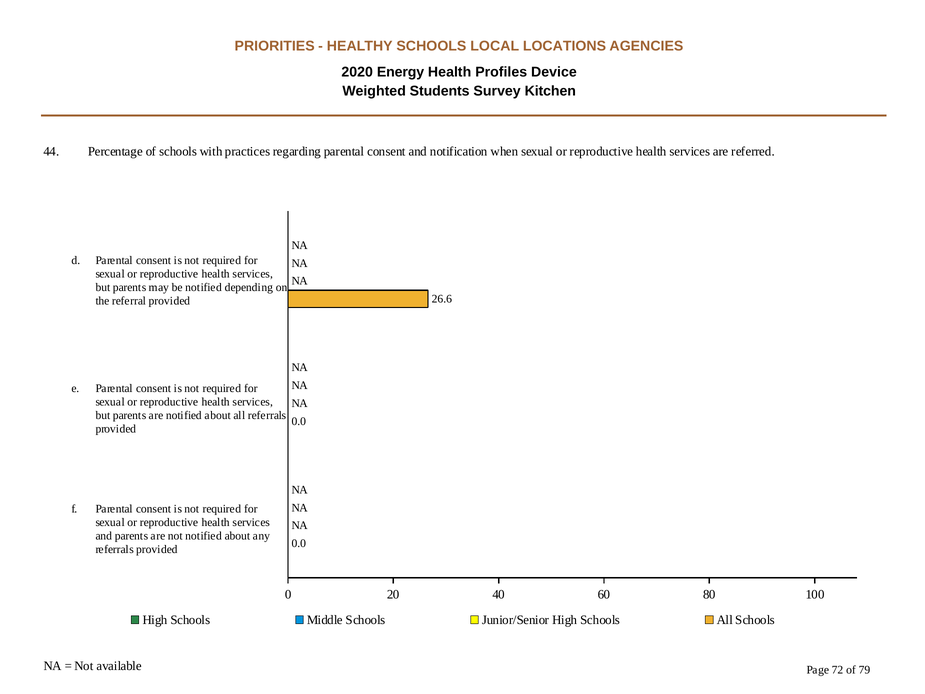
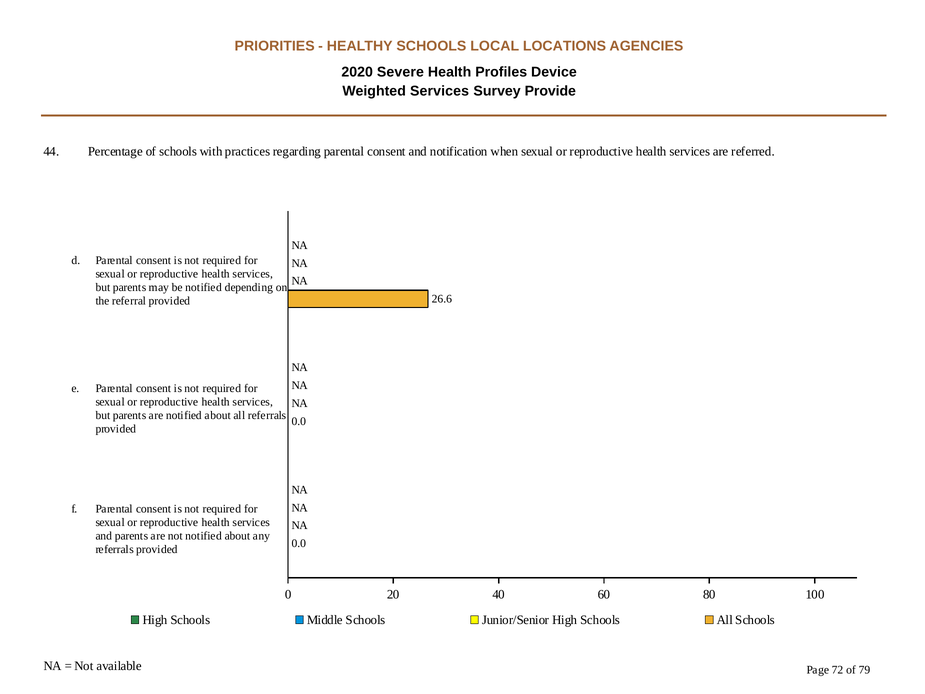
Energy: Energy -> Severe
Weighted Students: Students -> Services
Kitchen: Kitchen -> Provide
